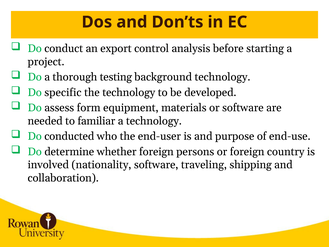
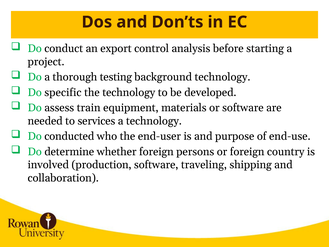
form: form -> train
familiar: familiar -> services
nationality: nationality -> production
